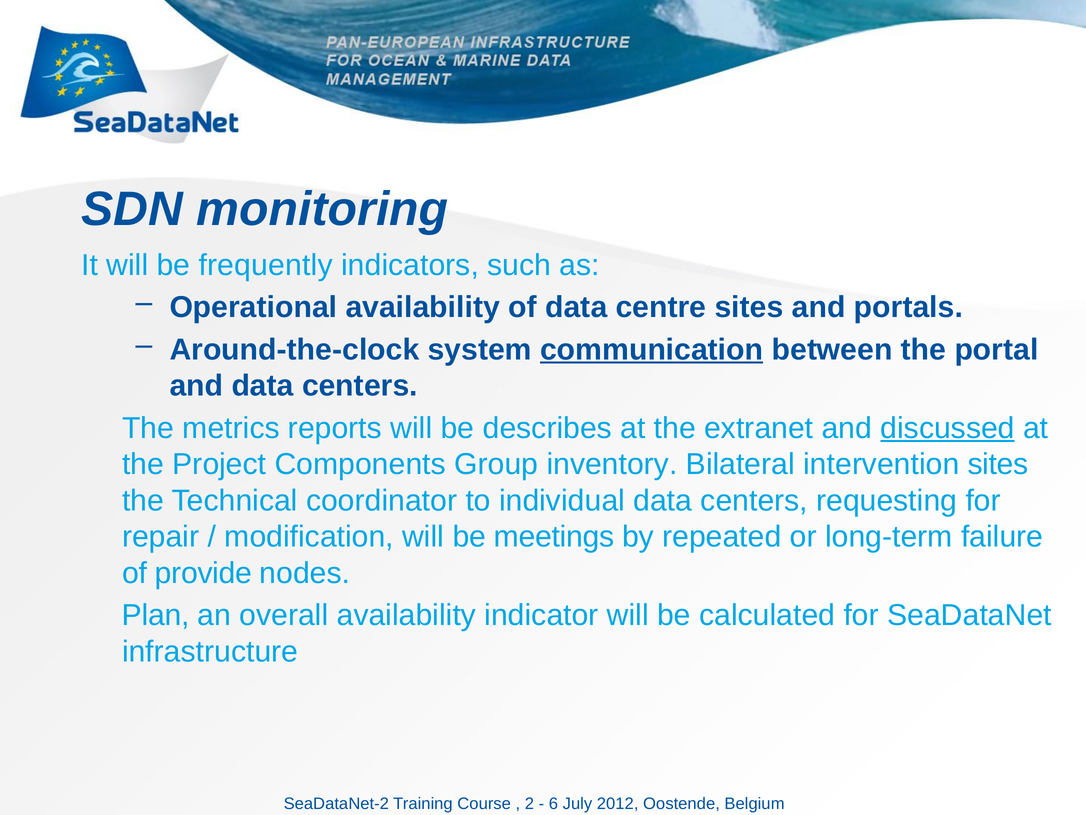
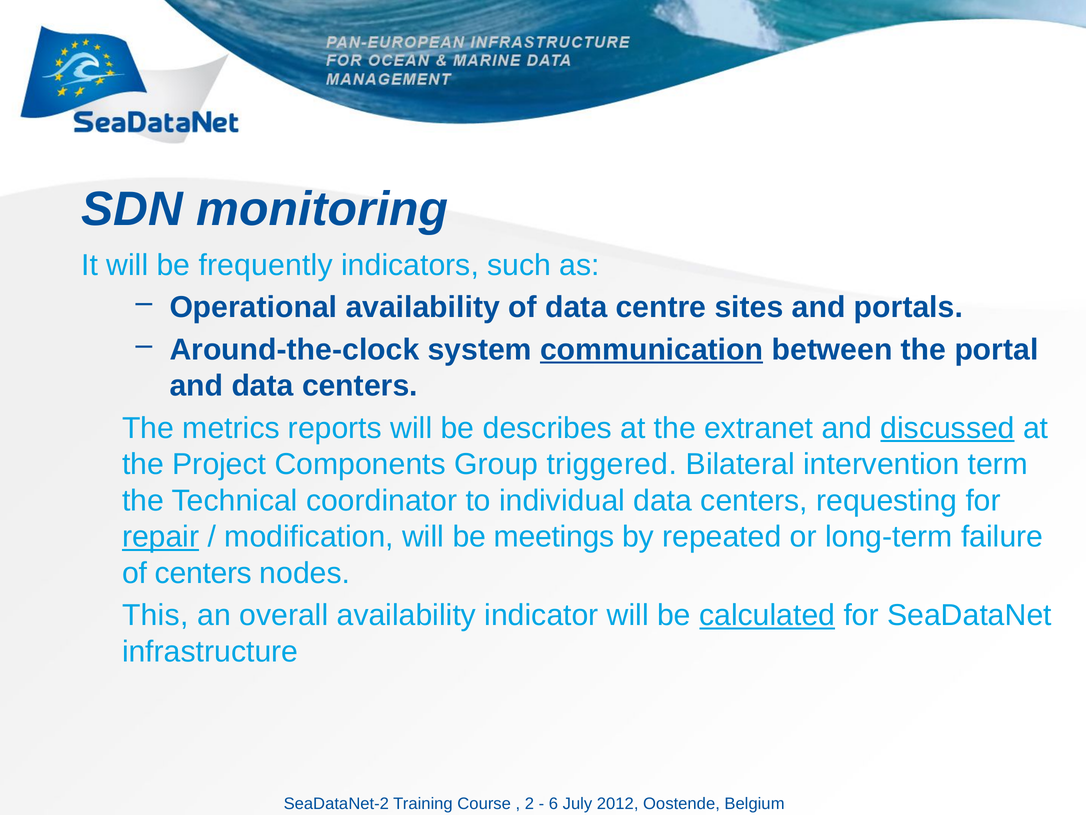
inventory: inventory -> triggered
intervention sites: sites -> term
repair underline: none -> present
of provide: provide -> centers
Plan: Plan -> This
calculated underline: none -> present
